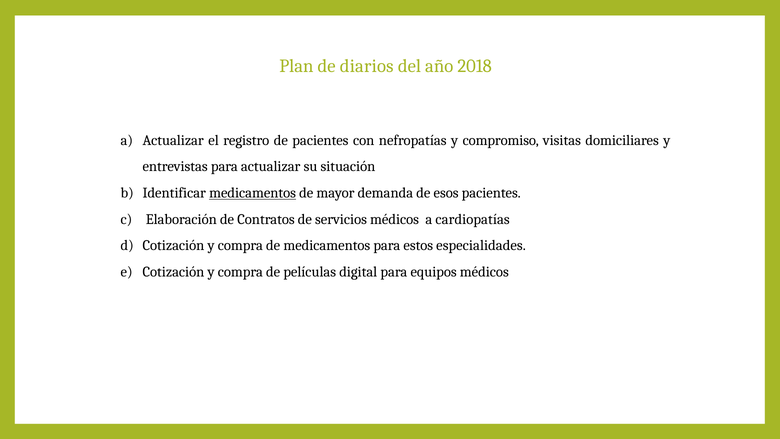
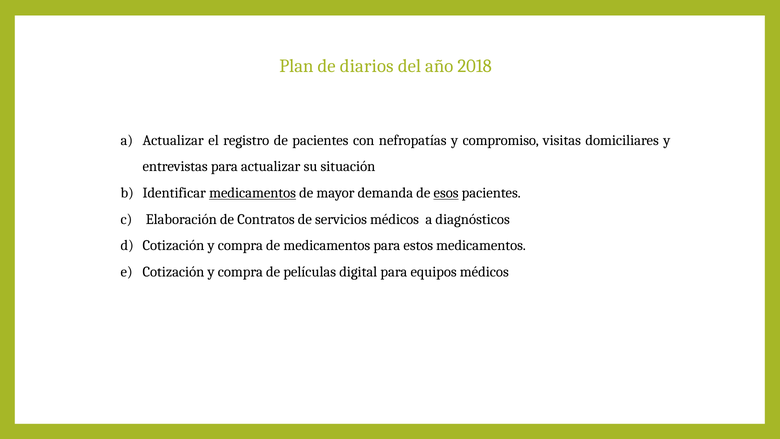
esos underline: none -> present
cardiopatías: cardiopatías -> diagnósticos
estos especialidades: especialidades -> medicamentos
